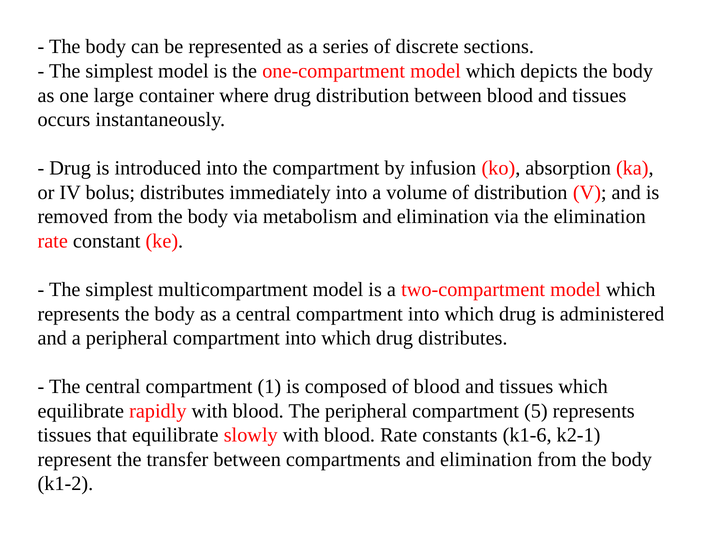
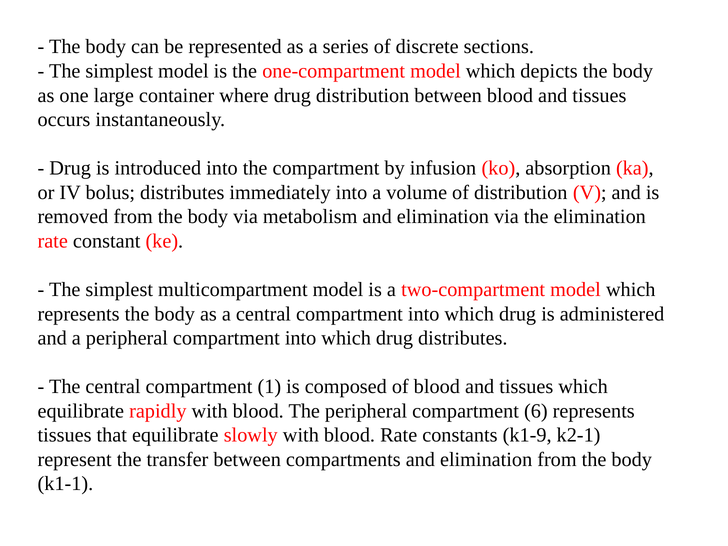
5: 5 -> 6
k1-6: k1-6 -> k1-9
k1-2: k1-2 -> k1-1
